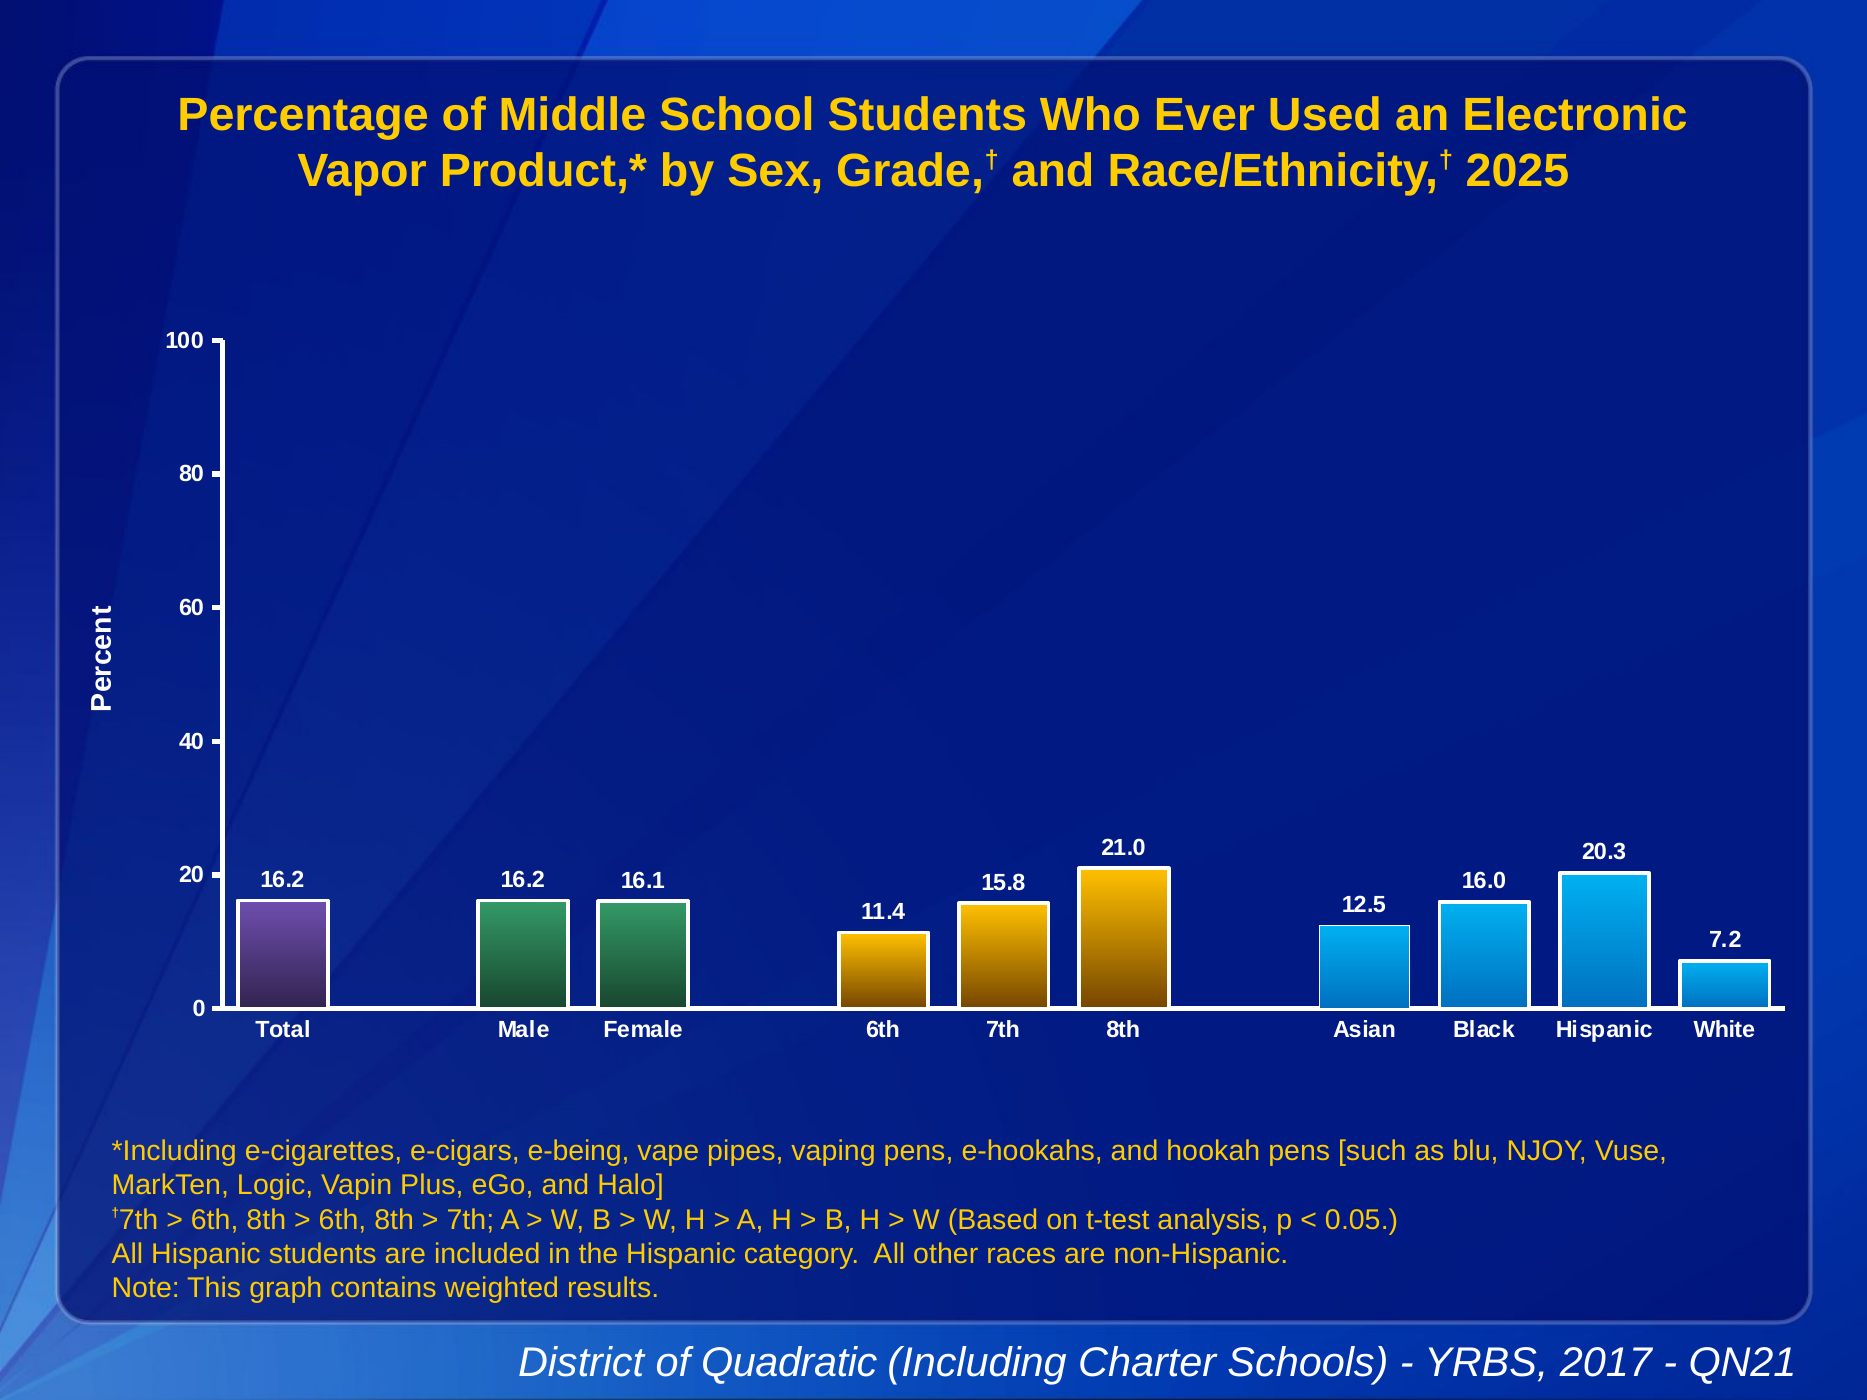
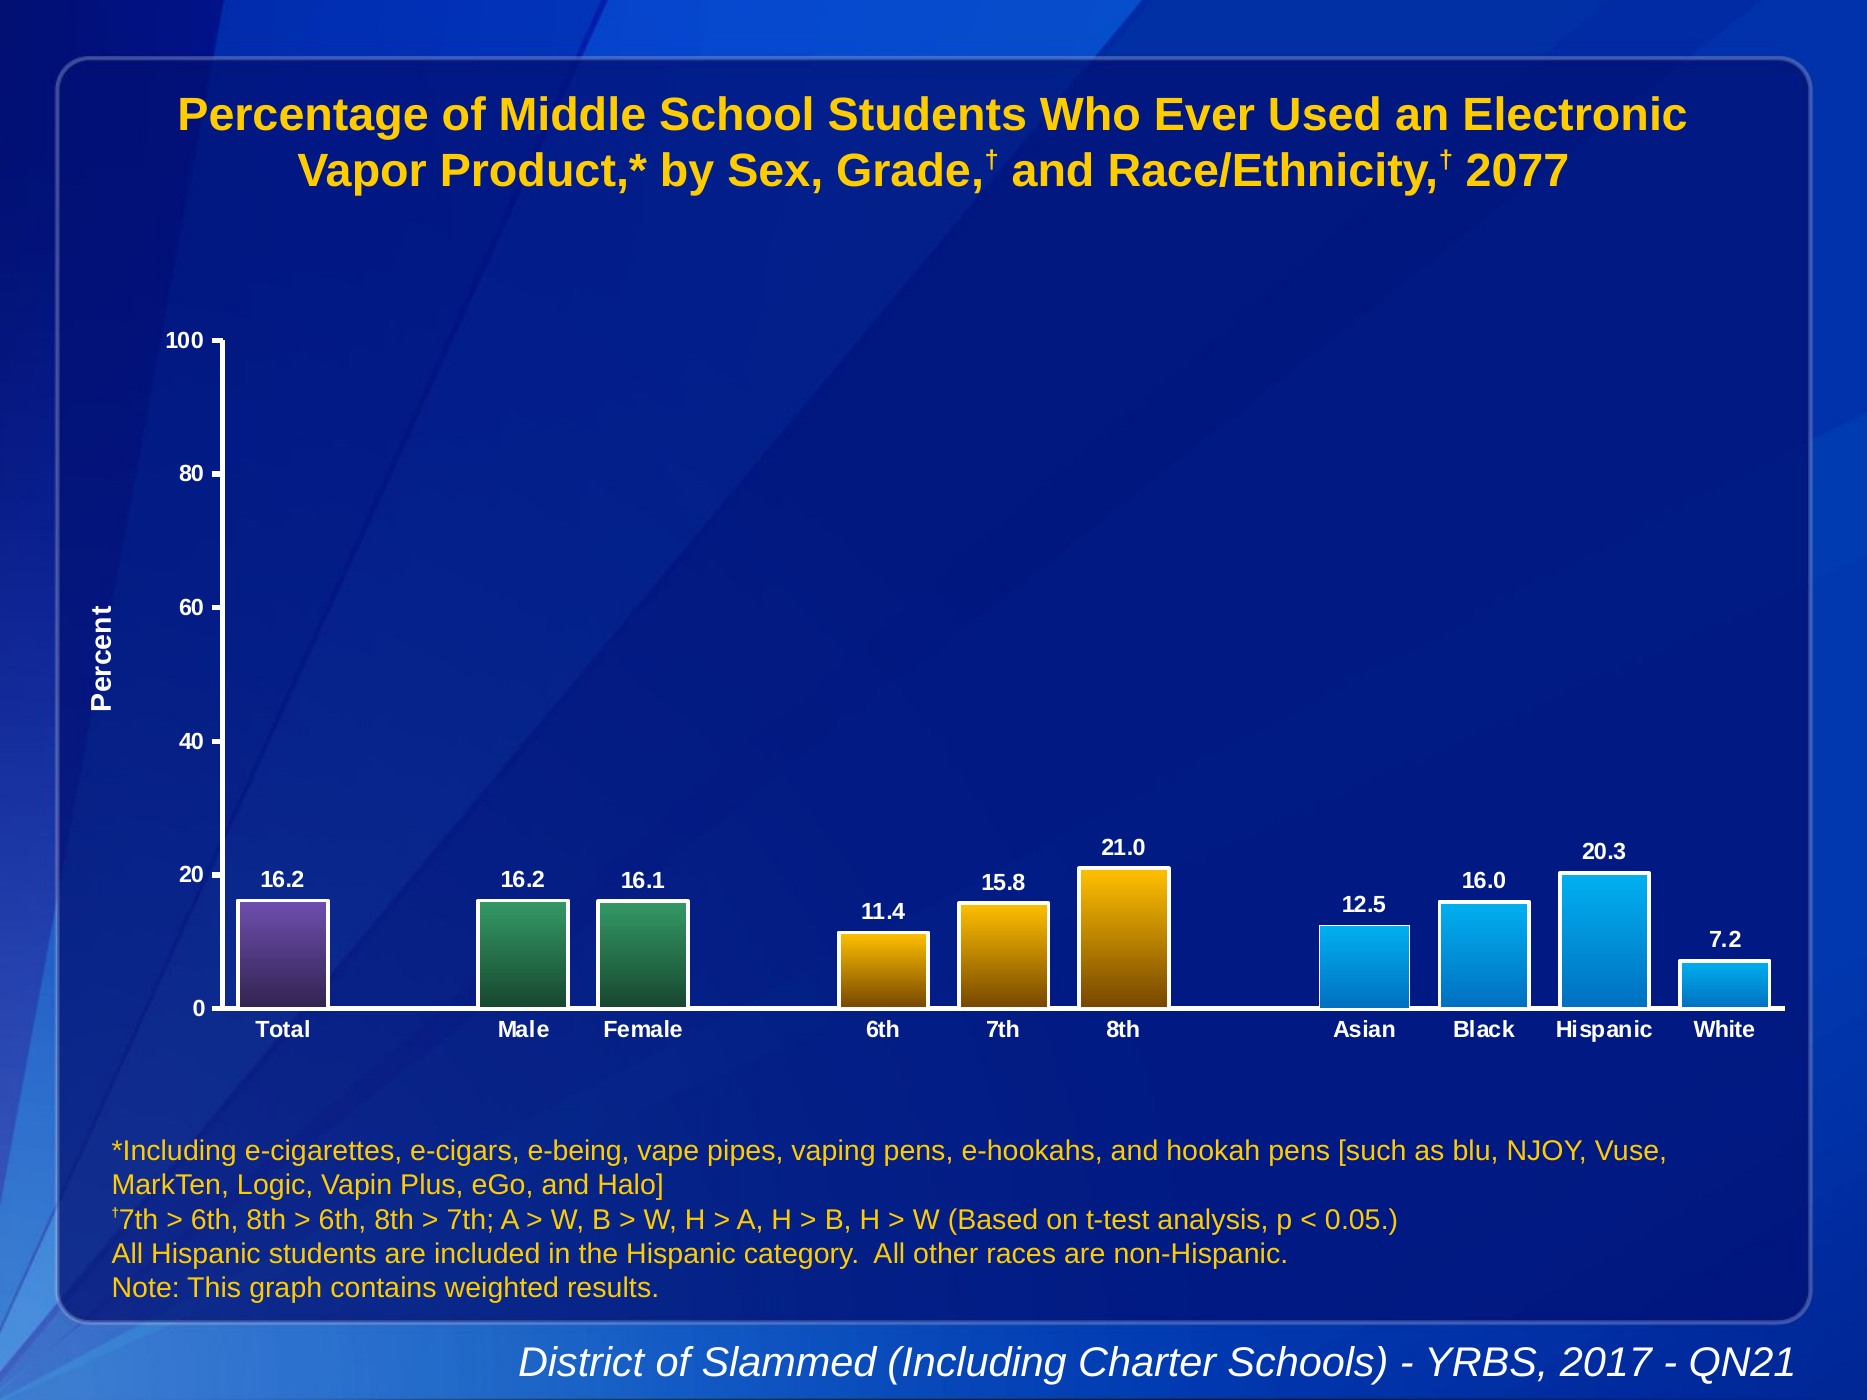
2025: 2025 -> 2077
Quadratic: Quadratic -> Slammed
